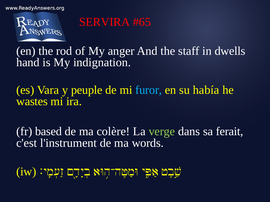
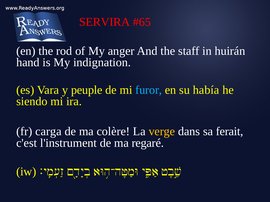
dwells: dwells -> huirán
wastes: wastes -> siendo
based: based -> carga
verge colour: light green -> yellow
words: words -> regaré
